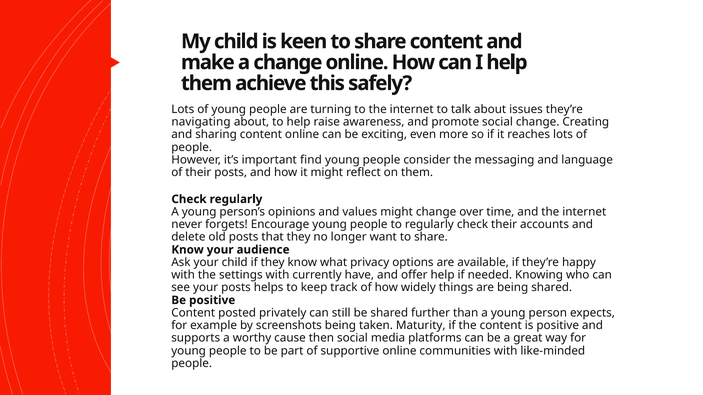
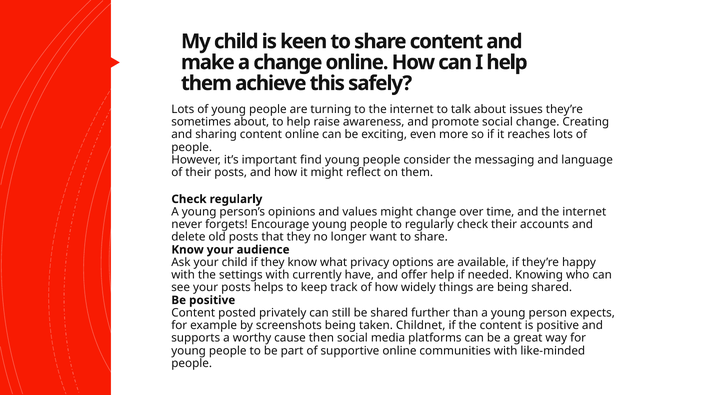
navigating: navigating -> sometimes
Maturity: Maturity -> Childnet
